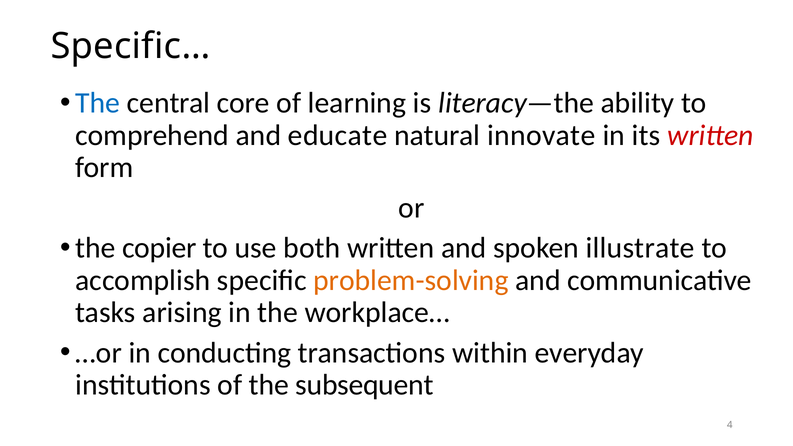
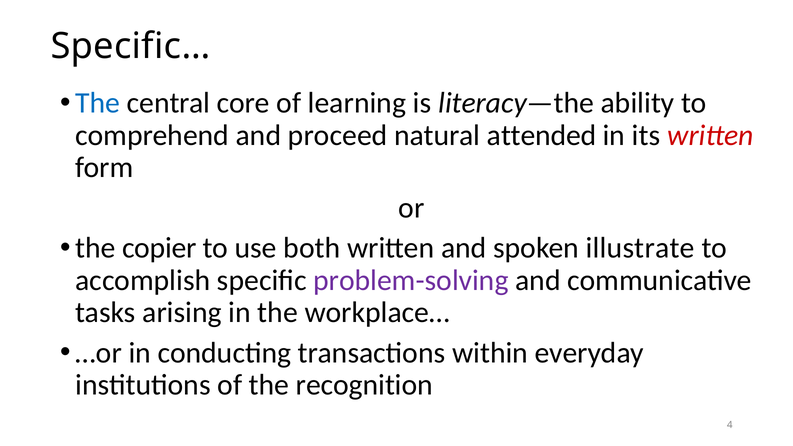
educate: educate -> proceed
innovate: innovate -> attended
problem-solving colour: orange -> purple
subsequent: subsequent -> recognition
